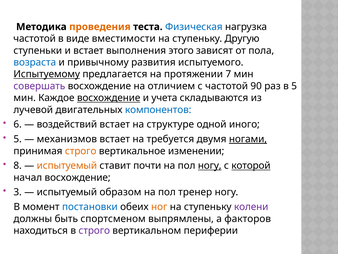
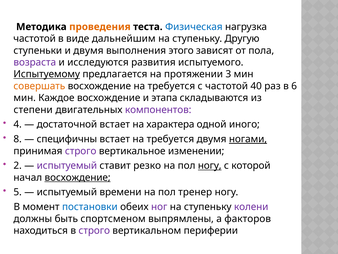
вместимости: вместимости -> дальнейшим
и встает: встает -> двумя
возраста colour: blue -> purple
привычному: привычному -> исследуются
7: 7 -> 3
совершать colour: purple -> orange
восхождение на отличием: отличием -> требуется
90: 90 -> 40
в 5: 5 -> 6
восхождение at (109, 98) underline: present -> none
учета: учета -> этапа
лучевой: лучевой -> степени
компонентов colour: blue -> purple
6: 6 -> 4
воздействий: воздействий -> достаточной
структуре: структуре -> характера
5 at (18, 139): 5 -> 8
механизмов: механизмов -> специфичны
строго at (81, 151) colour: orange -> purple
8: 8 -> 2
испытуемый at (67, 165) colour: orange -> purple
почти: почти -> резко
которой underline: present -> none
восхождение at (78, 177) underline: none -> present
3: 3 -> 5
образом: образом -> времени
ног colour: orange -> purple
